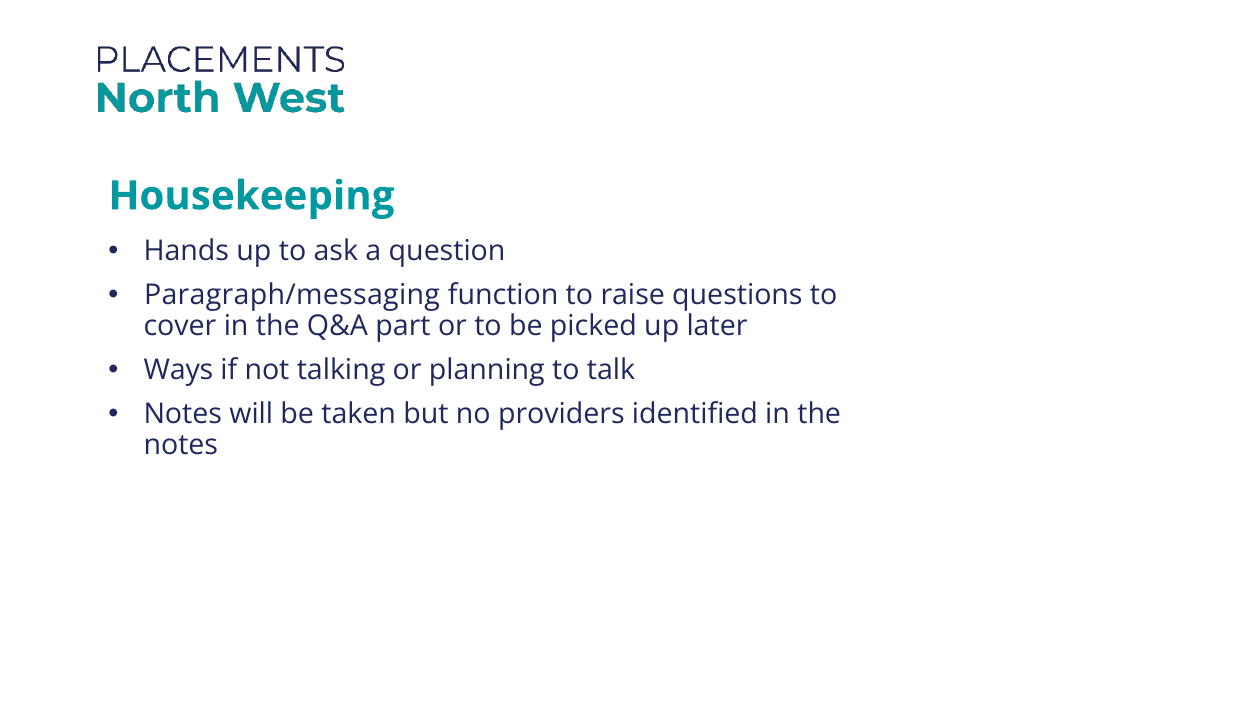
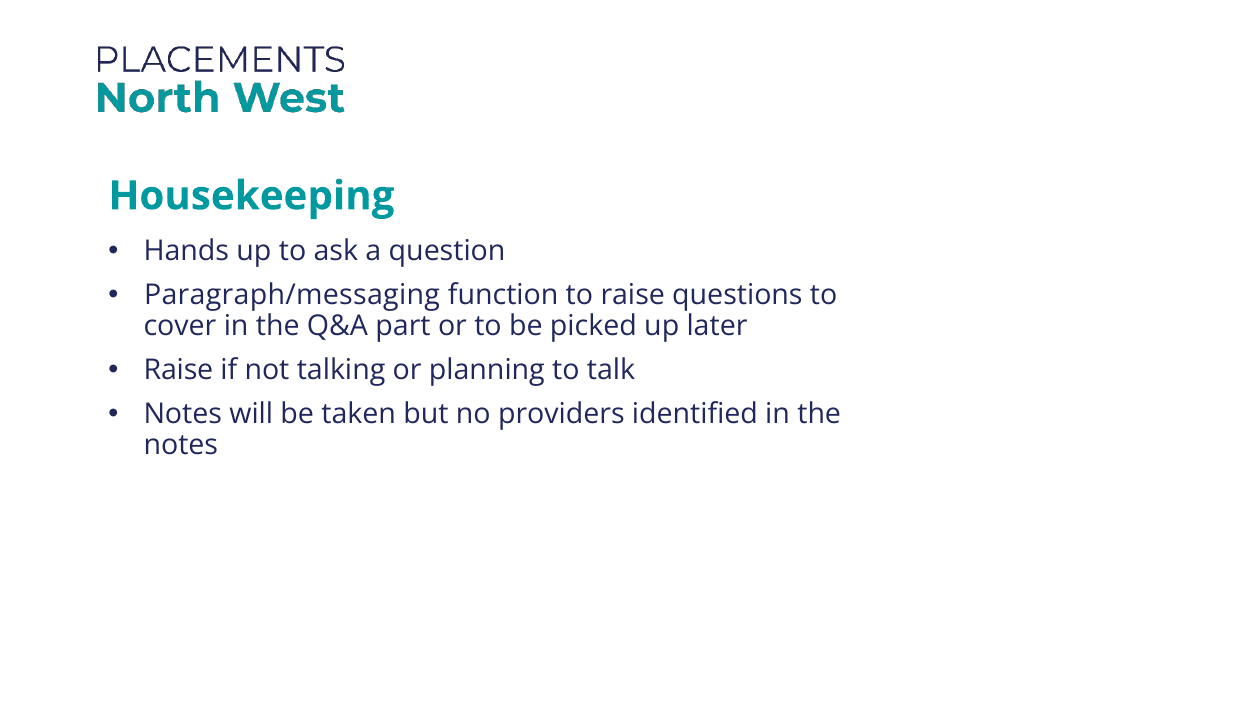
Ways at (178, 370): Ways -> Raise
